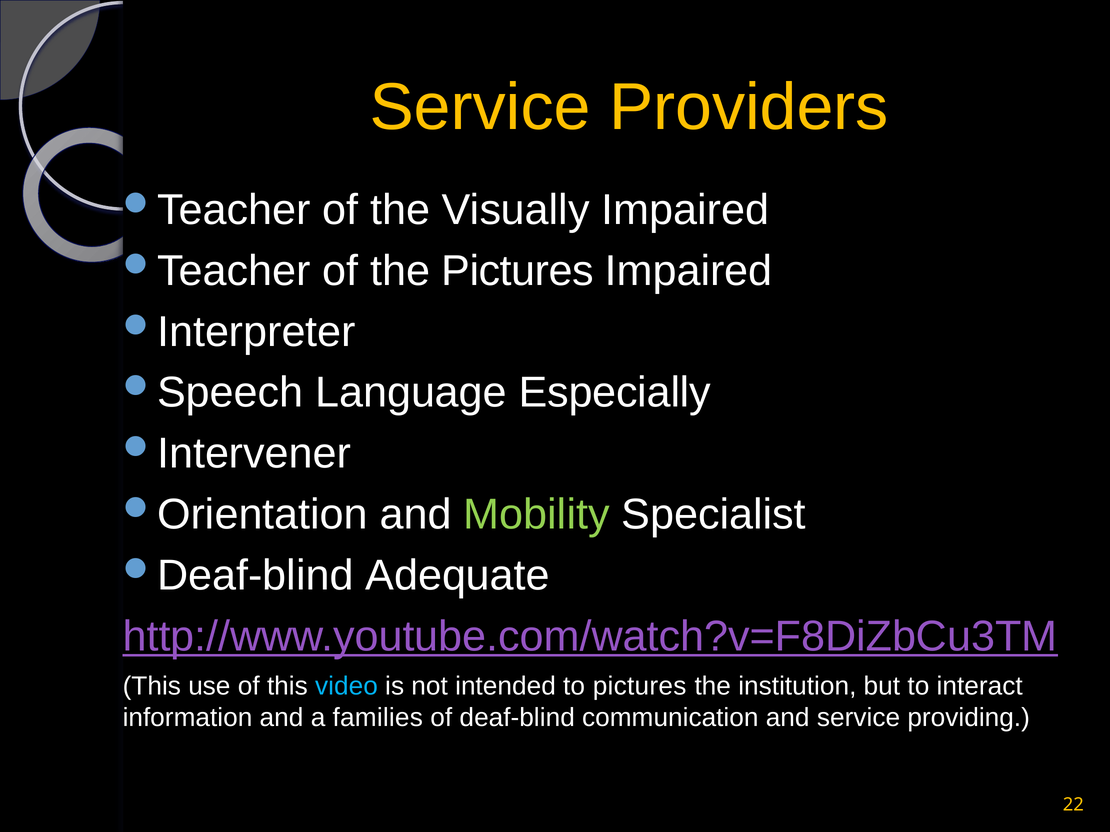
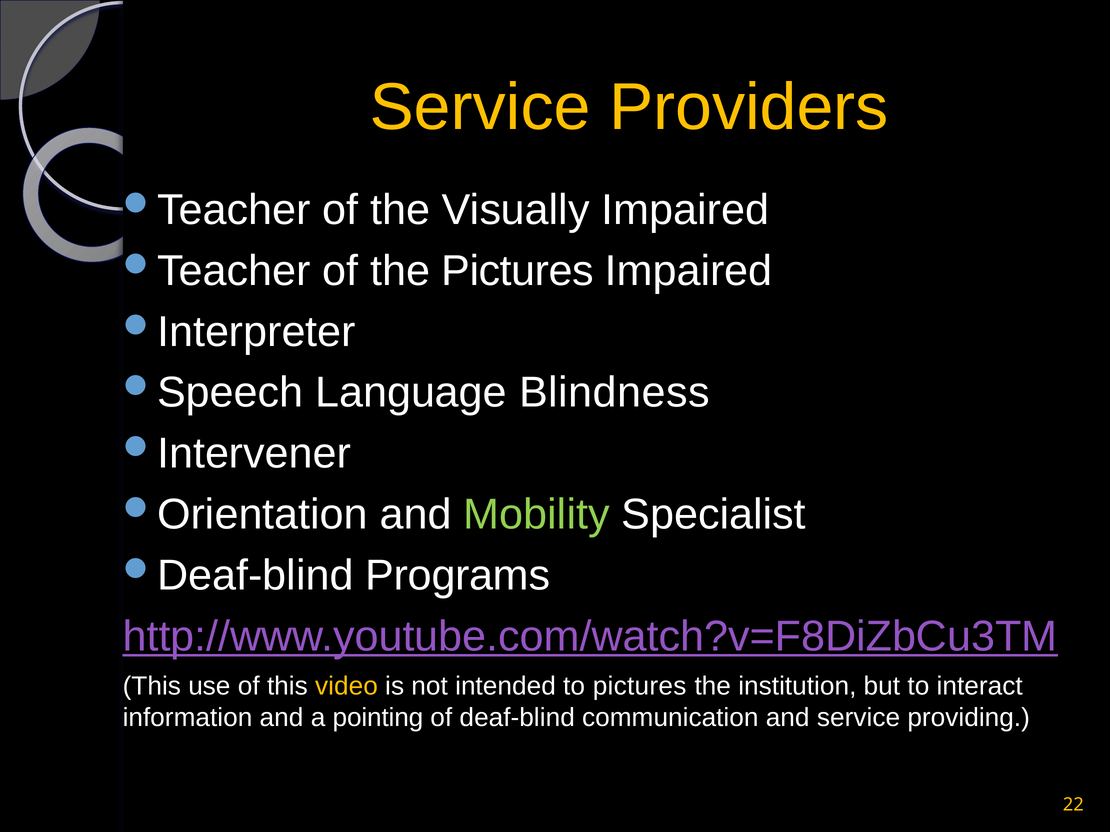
Especially: Especially -> Blindness
Adequate: Adequate -> Programs
video colour: light blue -> yellow
families: families -> pointing
